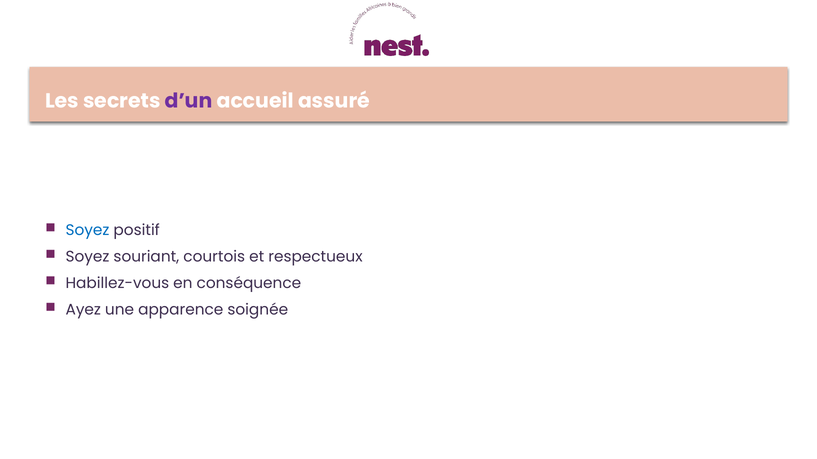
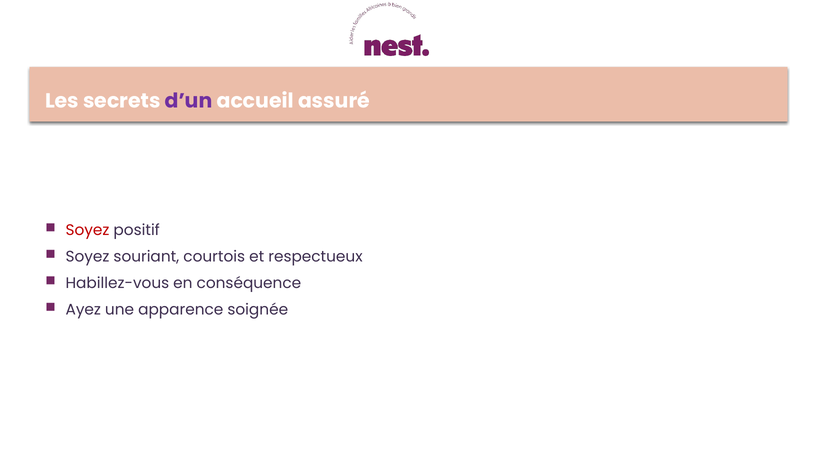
Soyez at (87, 231) colour: blue -> red
